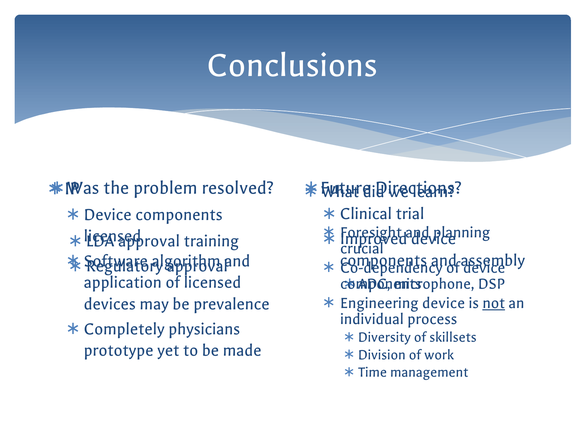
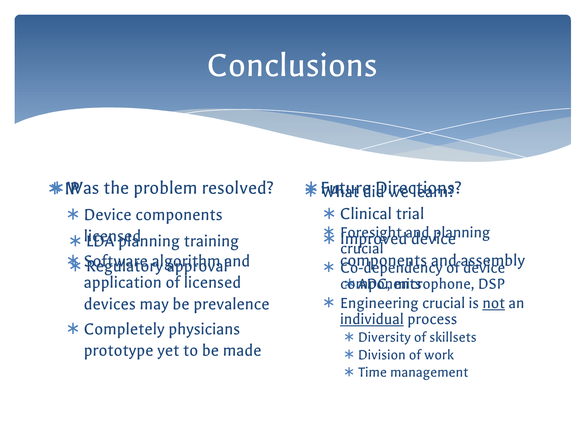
approval at (149, 241): approval -> planning
Engineering device: device -> crucial
individual underline: none -> present
